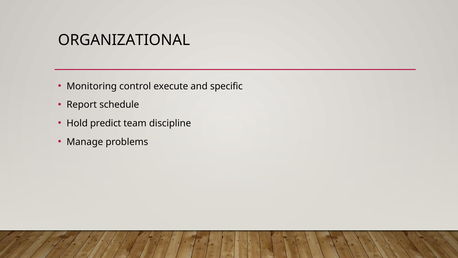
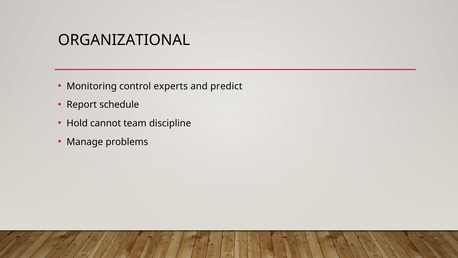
execute: execute -> experts
specific: specific -> predict
predict: predict -> cannot
